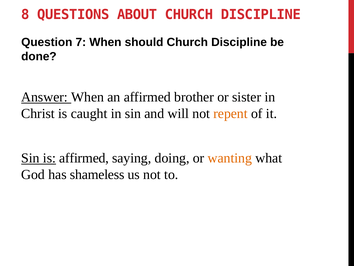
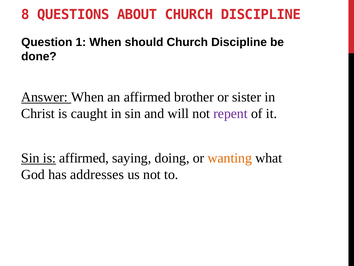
7: 7 -> 1
repent colour: orange -> purple
shameless: shameless -> addresses
